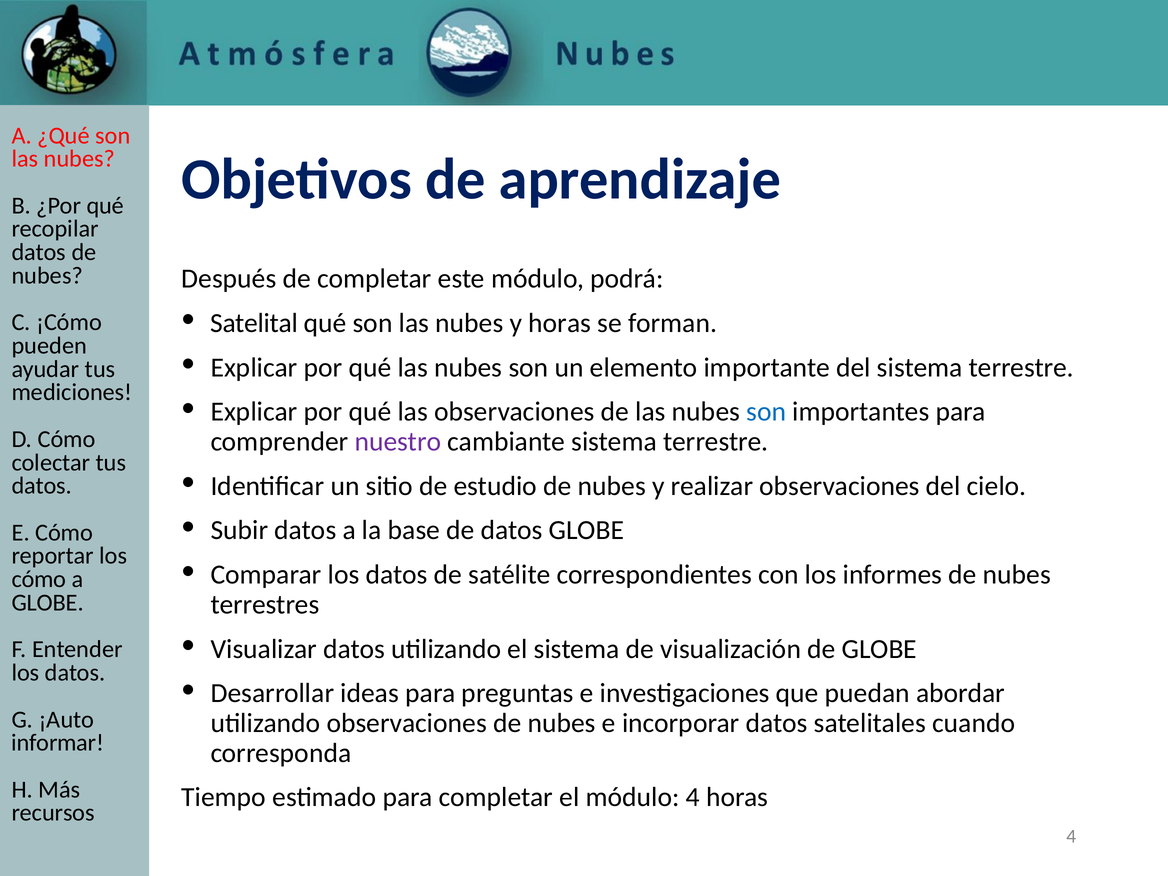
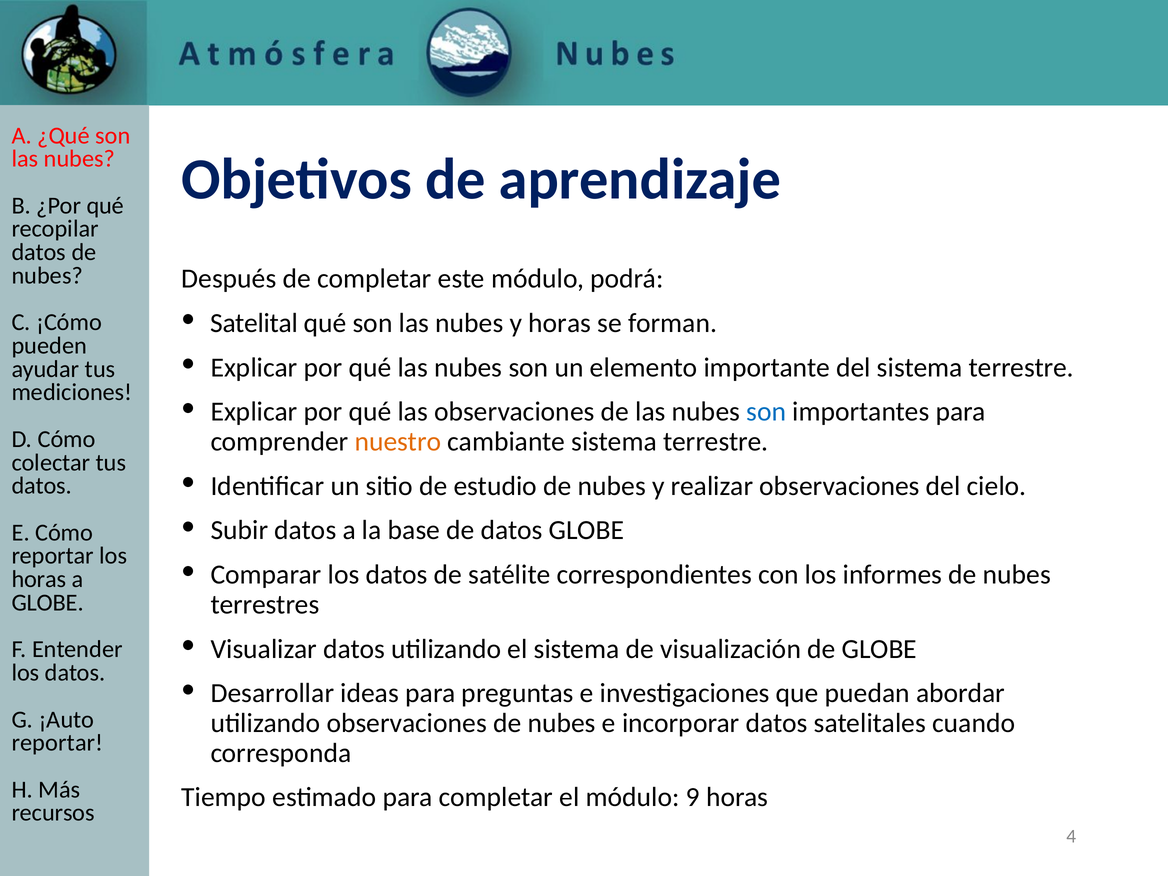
nuestro colour: purple -> orange
cómo at (39, 579): cómo -> horas
informar at (58, 743): informar -> reportar
módulo 4: 4 -> 9
